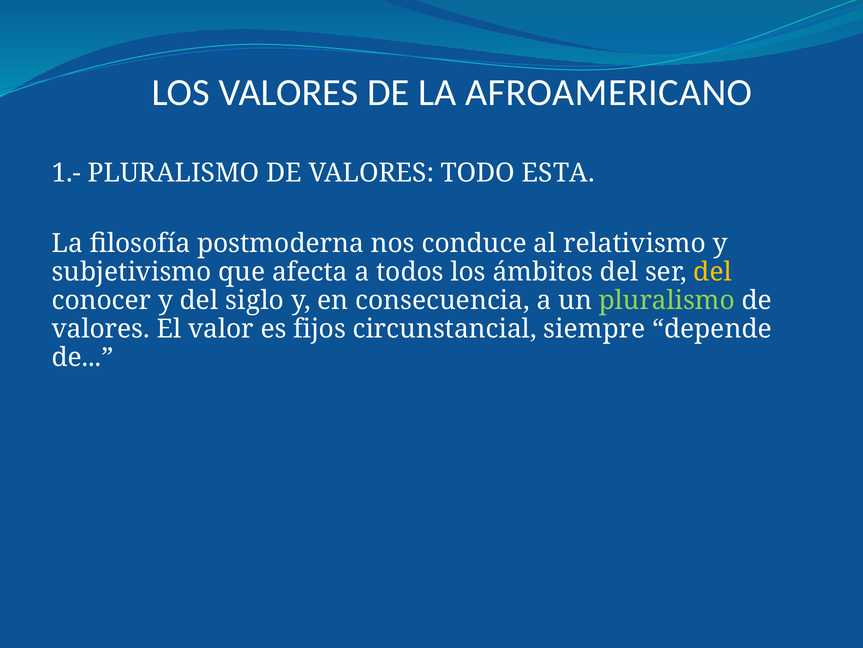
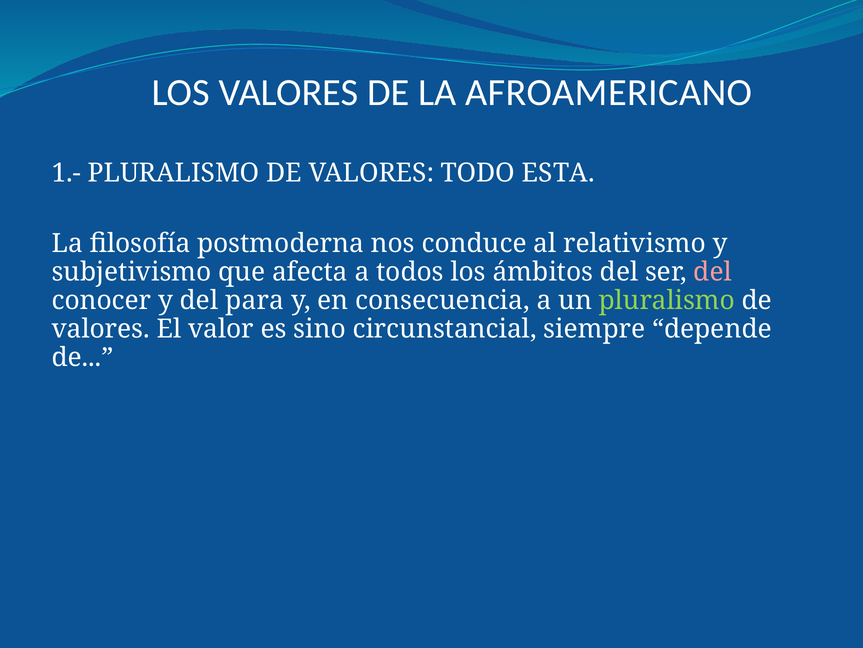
del at (713, 272) colour: yellow -> pink
siglo: siglo -> para
fijos: fijos -> sino
